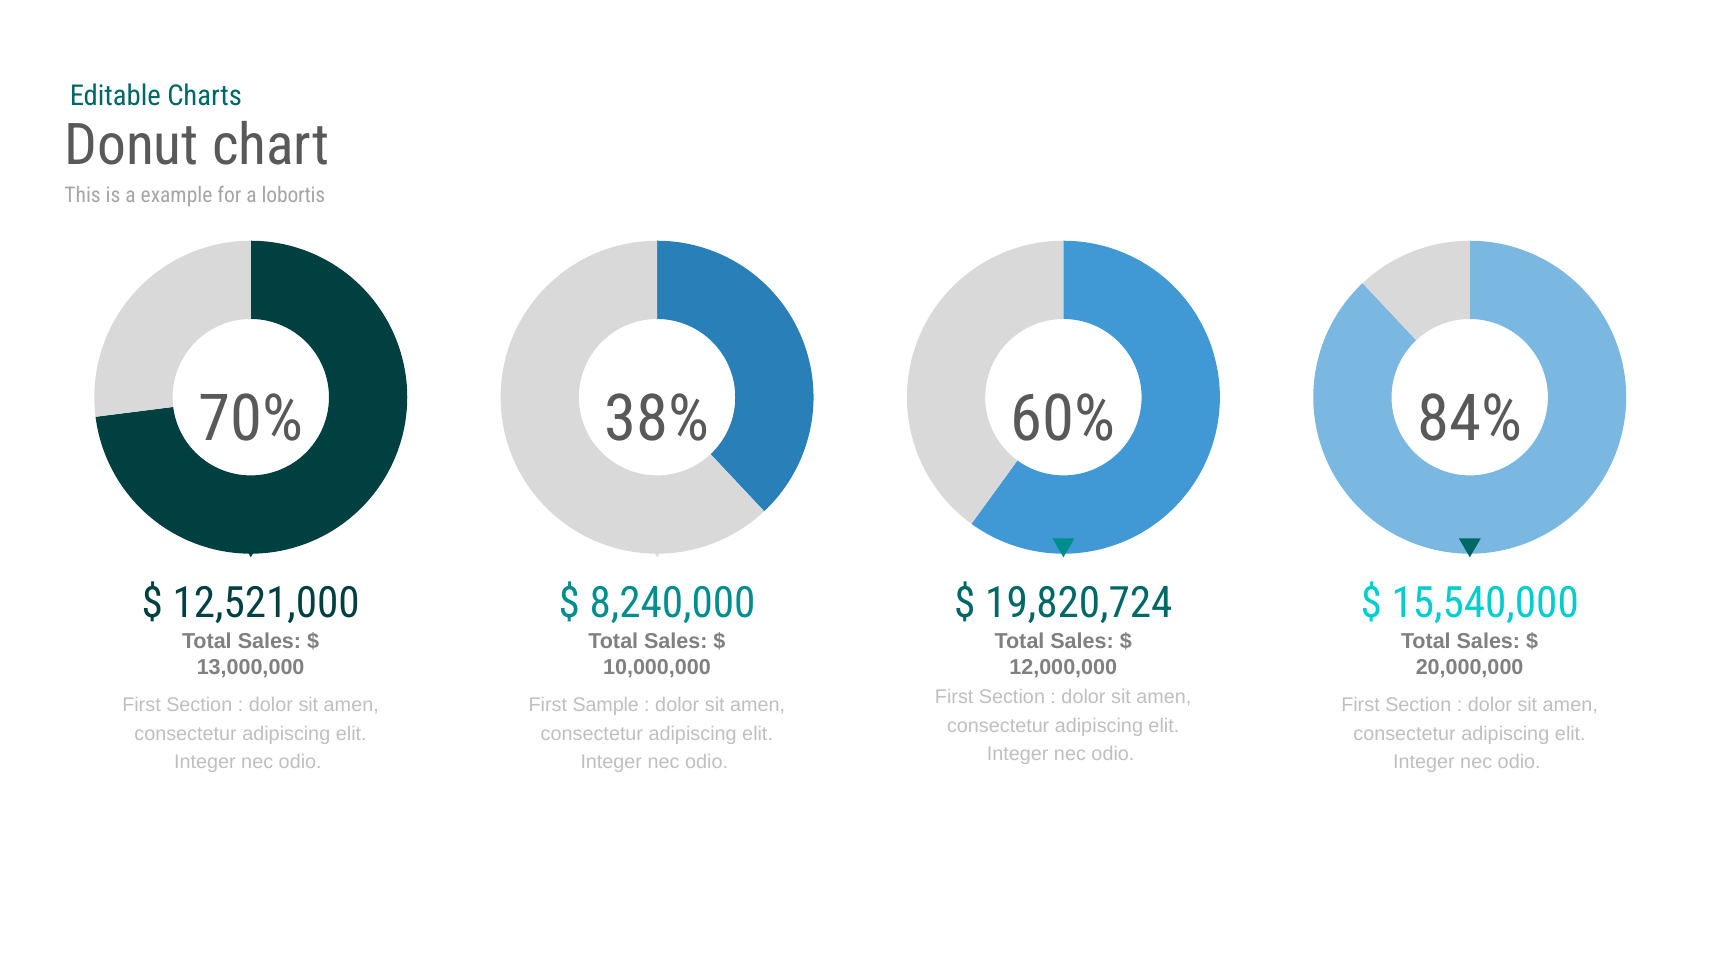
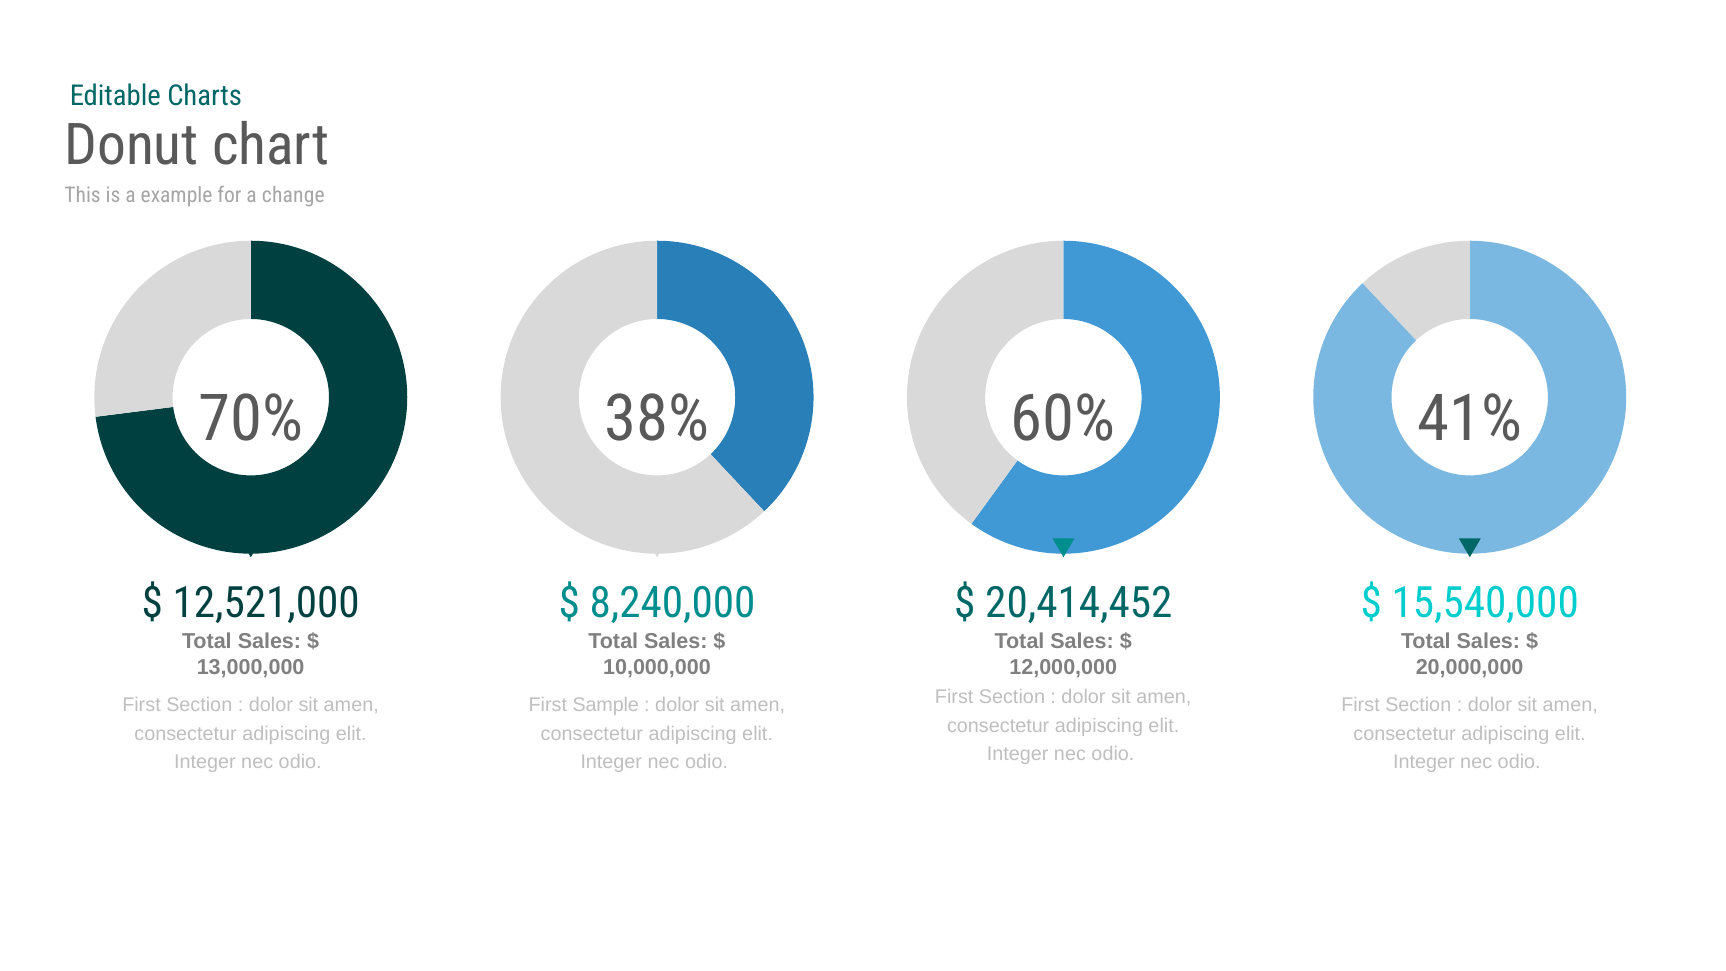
lobortis: lobortis -> change
84%: 84% -> 41%
19,820,724: 19,820,724 -> 20,414,452
